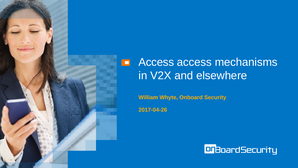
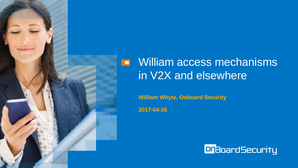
Access at (156, 62): Access -> William
